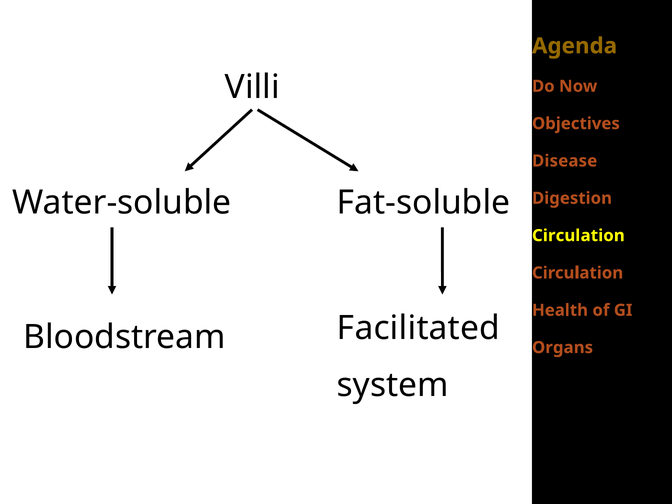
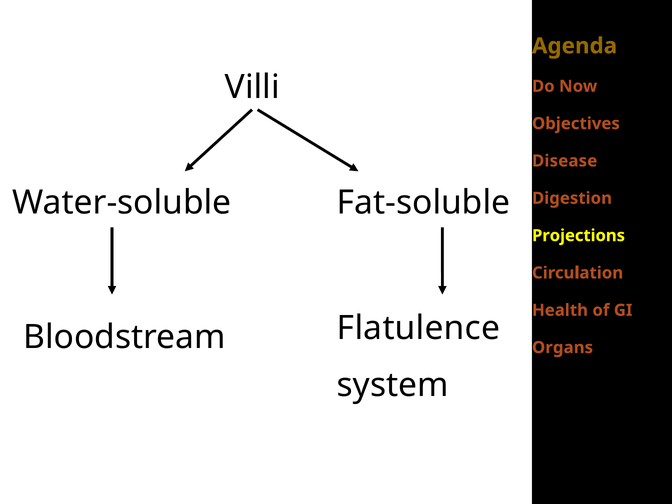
Circulation at (578, 236): Circulation -> Projections
Facilitated: Facilitated -> Flatulence
